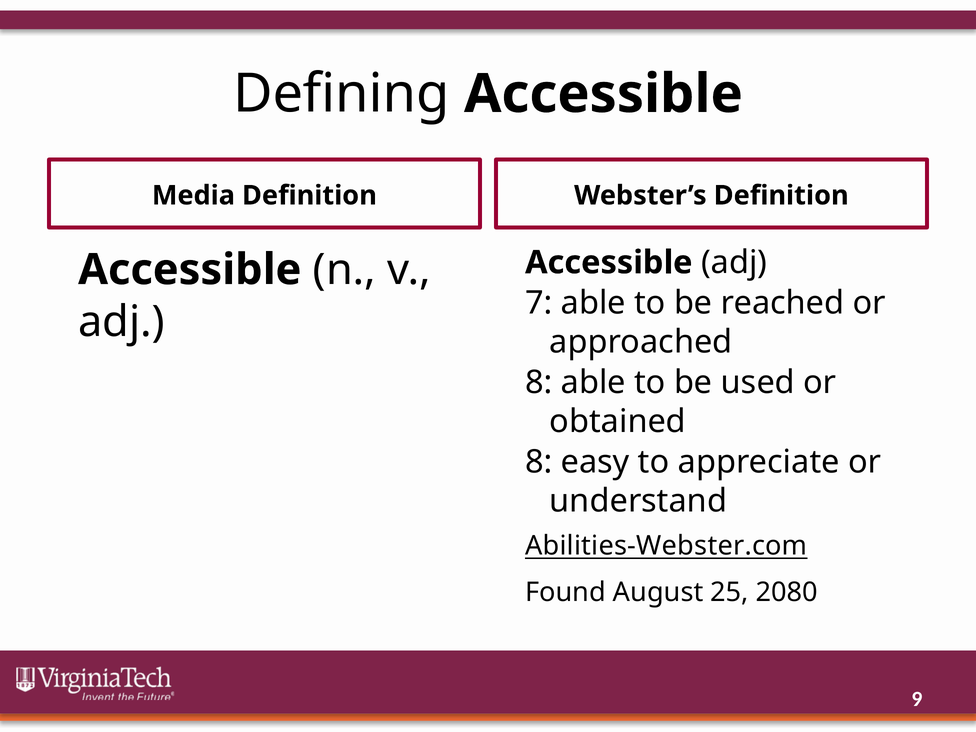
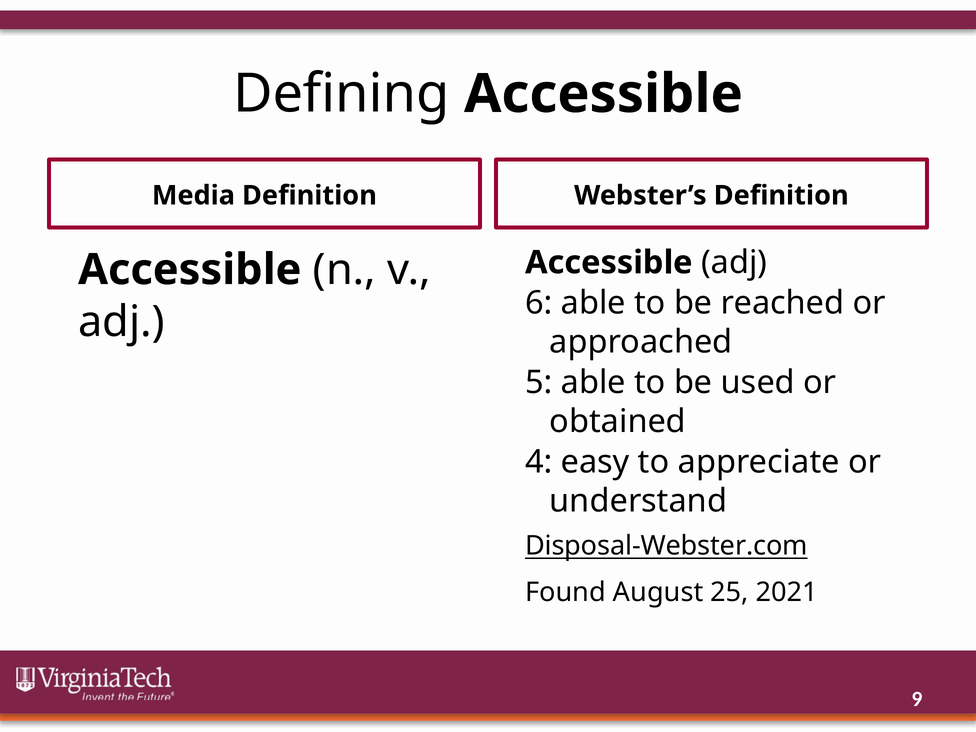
7: 7 -> 6
8 at (539, 382): 8 -> 5
8 at (539, 462): 8 -> 4
Abilities-Webster.com: Abilities-Webster.com -> Disposal-Webster.com
2080: 2080 -> 2021
